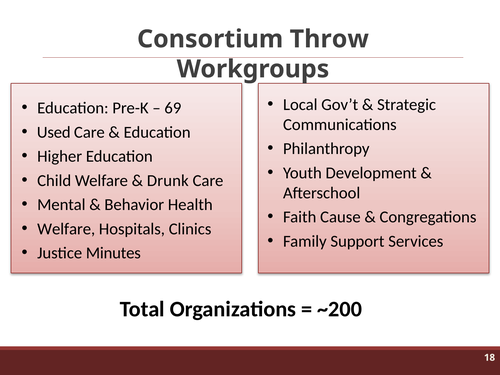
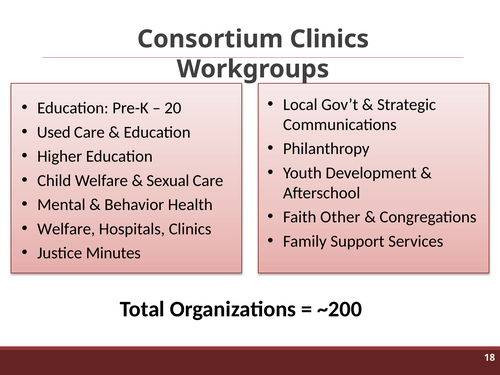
Consortium Throw: Throw -> Clinics
69: 69 -> 20
Drunk: Drunk -> Sexual
Cause: Cause -> Other
